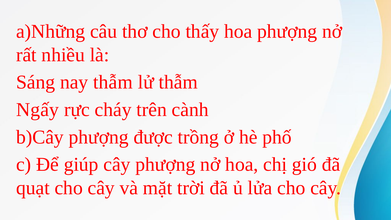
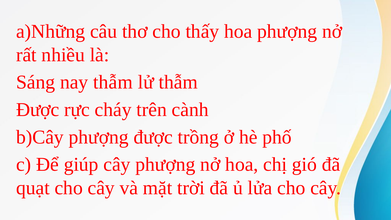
Ngấy at (38, 110): Ngấy -> Được
